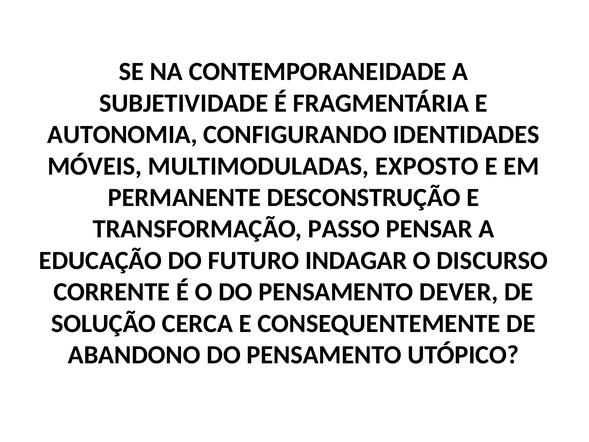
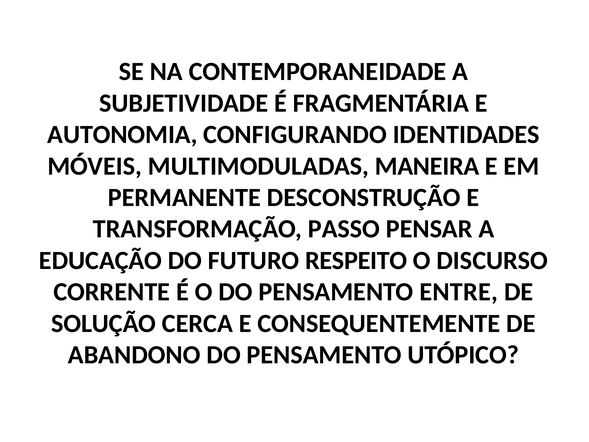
EXPOSTO: EXPOSTO -> MANEIRA
INDAGAR: INDAGAR -> RESPEITO
DEVER: DEVER -> ENTRE
